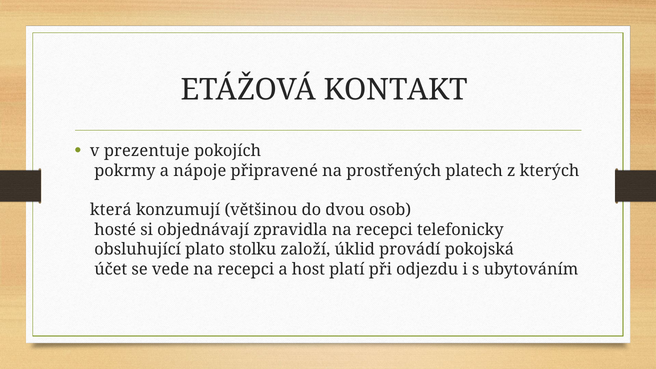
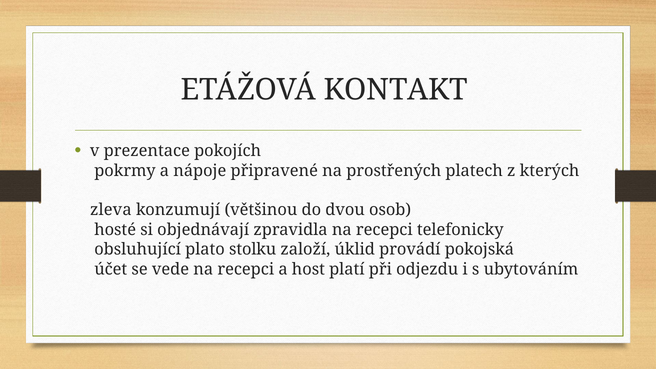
prezentuje: prezentuje -> prezentace
která: která -> zleva
